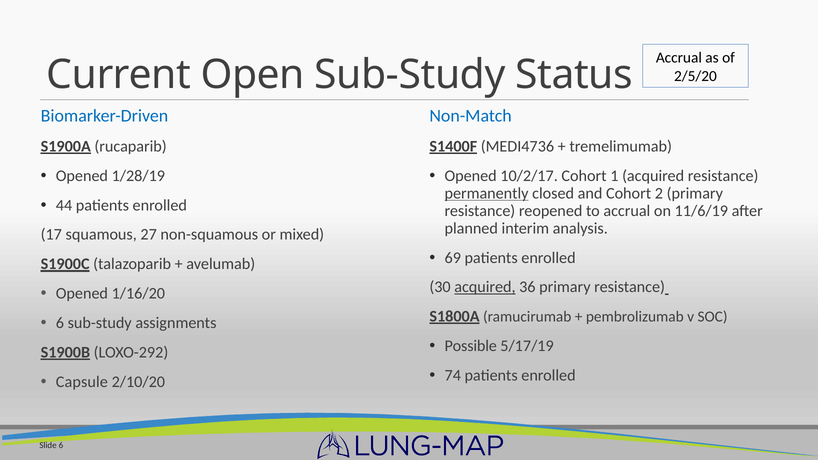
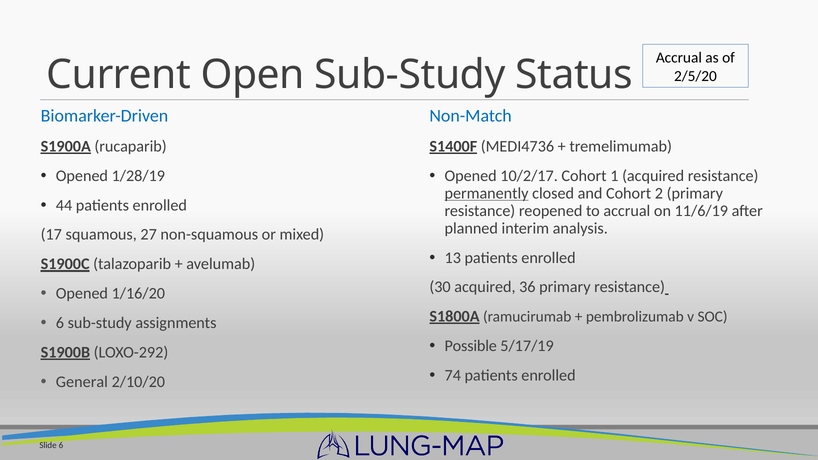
69: 69 -> 13
acquired at (485, 287) underline: present -> none
Capsule: Capsule -> General
